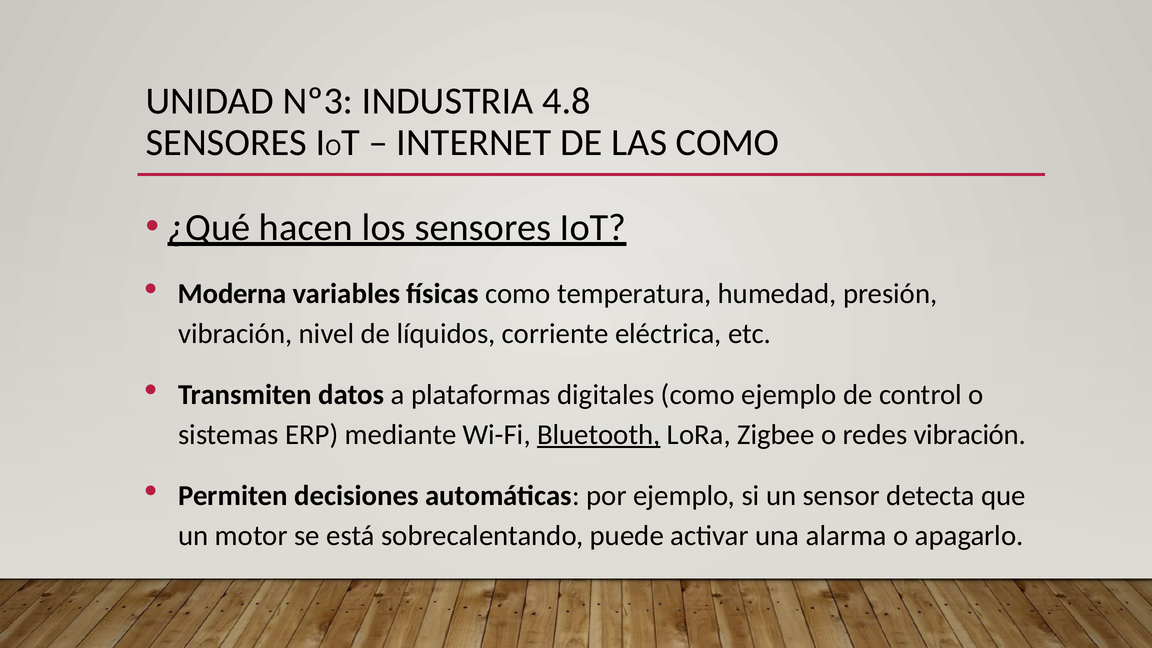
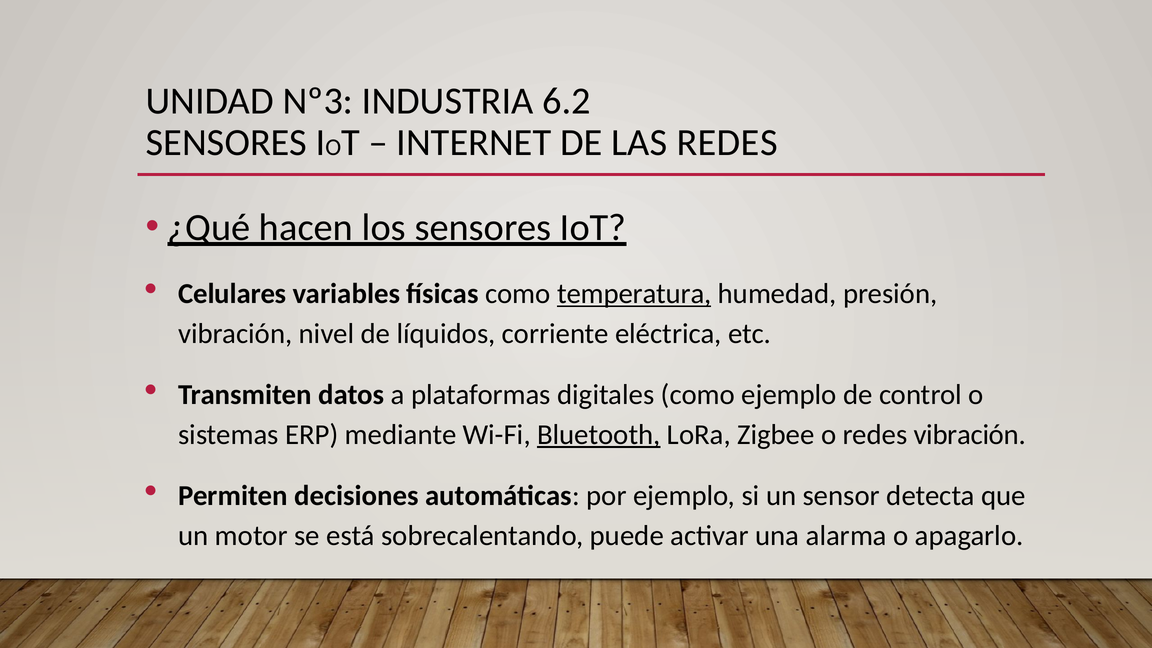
4.8: 4.8 -> 6.2
LAS COMO: COMO -> REDES
Moderna: Moderna -> Celulares
temperatura underline: none -> present
